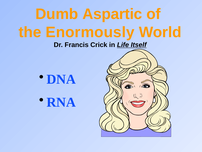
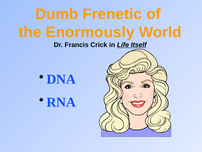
Aspartic: Aspartic -> Frenetic
